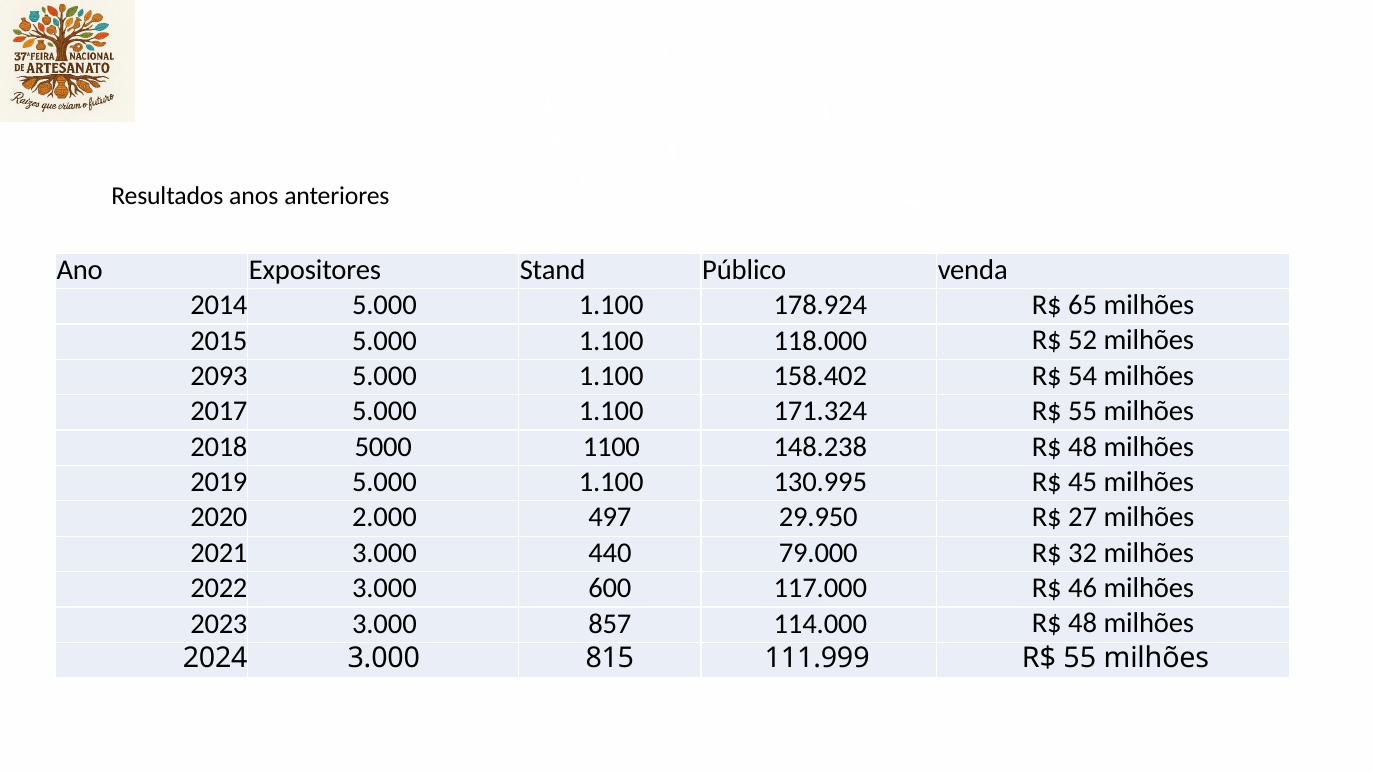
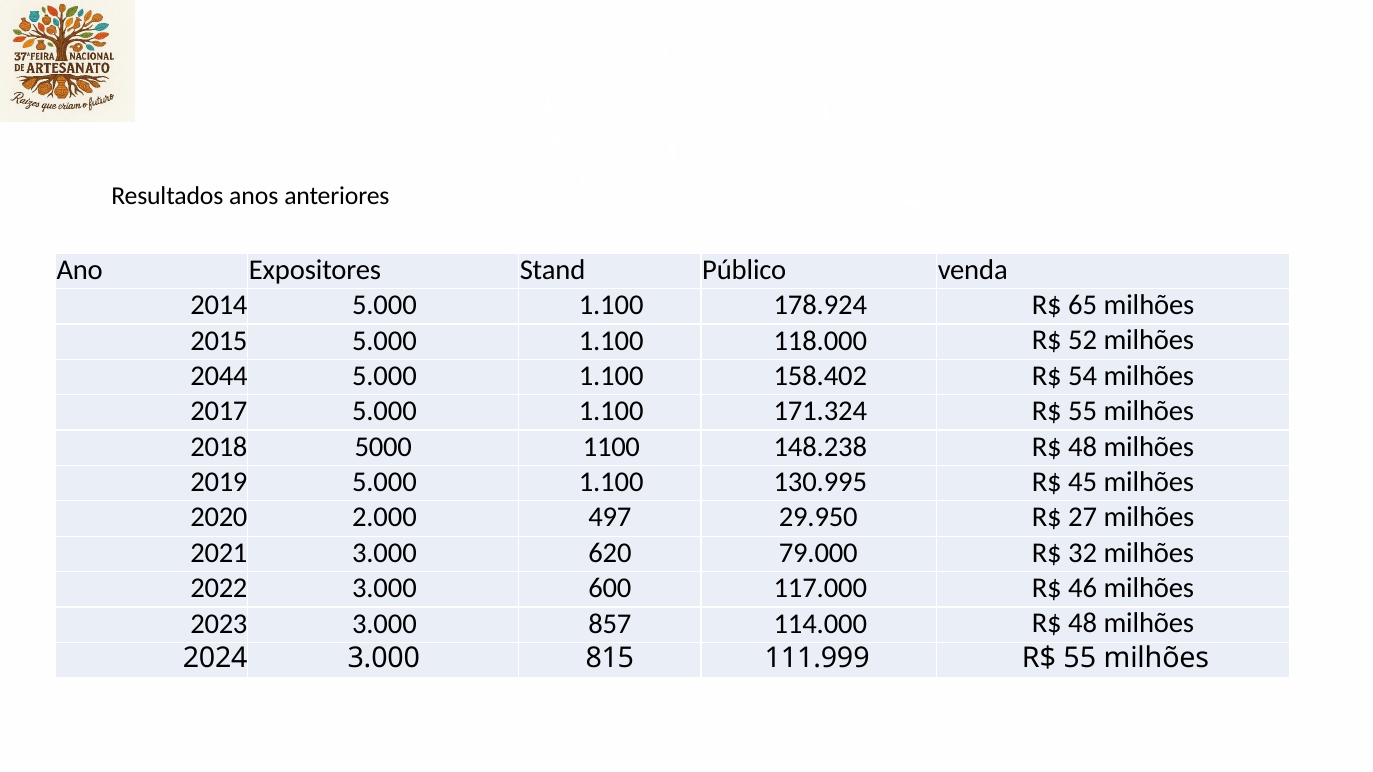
2093: 2093 -> 2044
440: 440 -> 620
